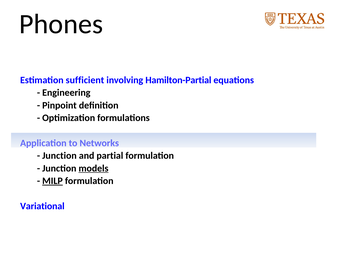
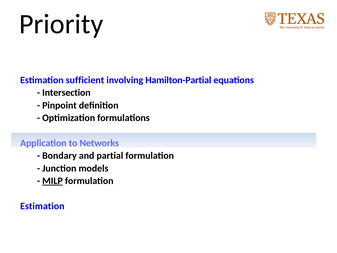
Phones: Phones -> Priority
Engineering: Engineering -> Intersection
Junction at (59, 156): Junction -> Bondary
models underline: present -> none
Variational at (42, 206): Variational -> Estimation
